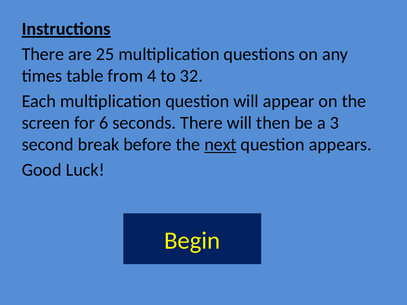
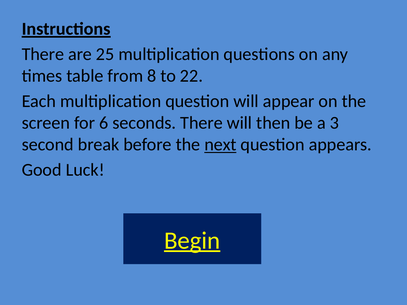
4: 4 -> 8
32: 32 -> 22
Begin underline: none -> present
